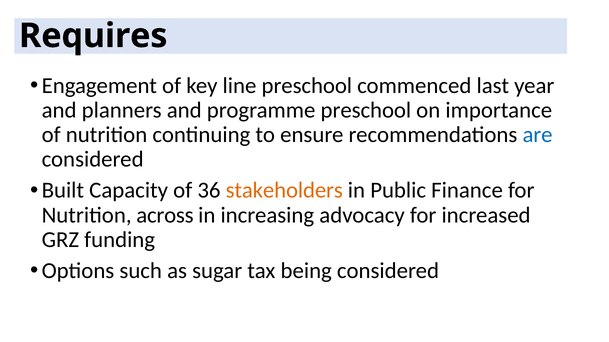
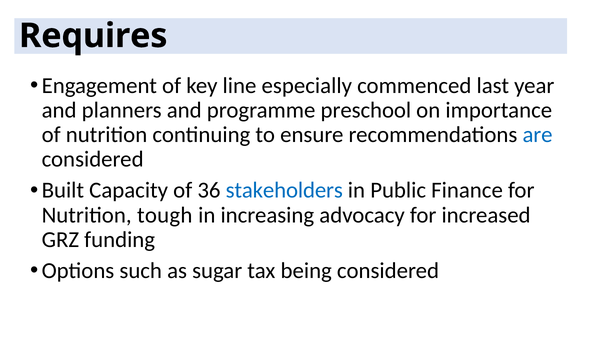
line preschool: preschool -> especially
stakeholders colour: orange -> blue
across: across -> tough
